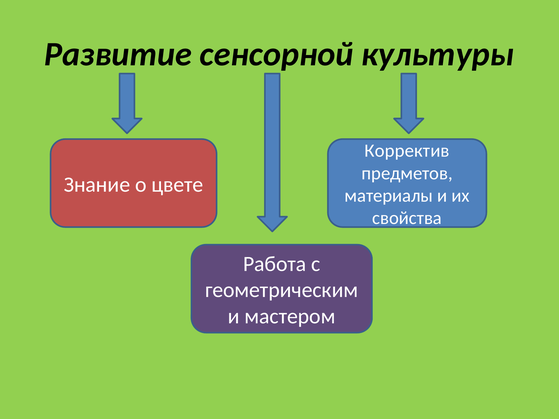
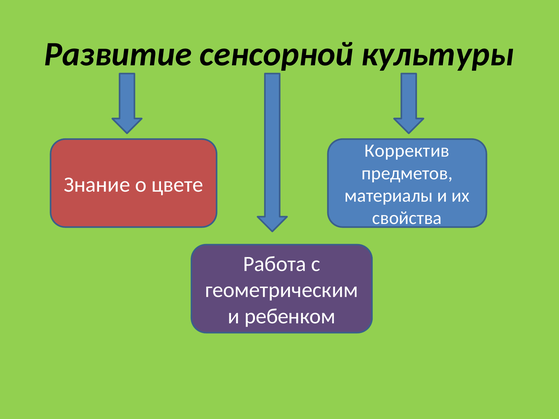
мастером: мастером -> ребенком
